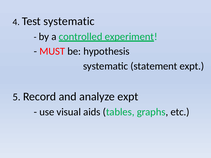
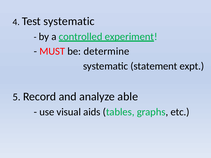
hypothesis: hypothesis -> determine
analyze expt: expt -> able
